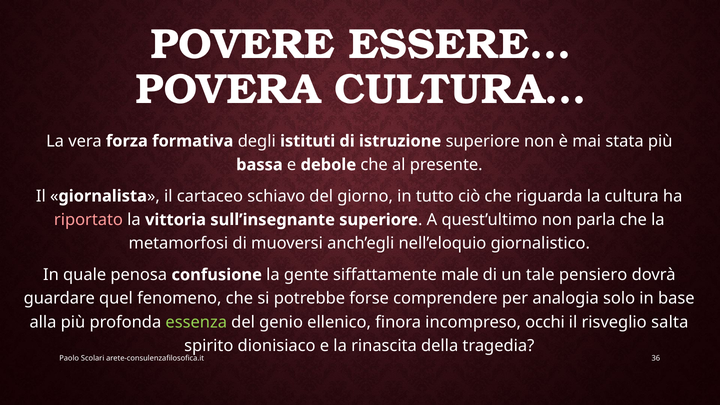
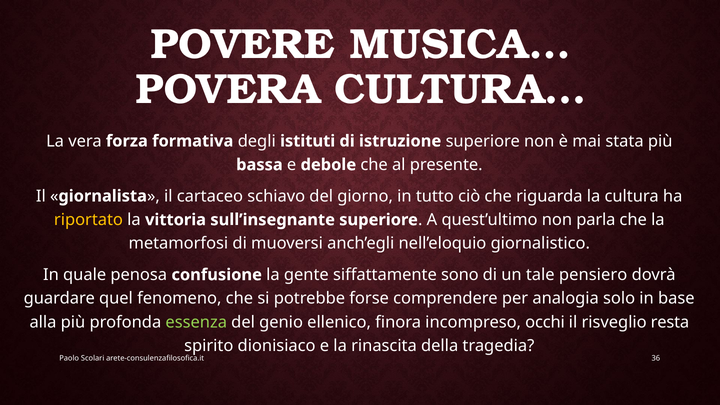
ESSERE…: ESSERE… -> MUSICA…
riportato colour: pink -> yellow
male: male -> sono
salta: salta -> resta
